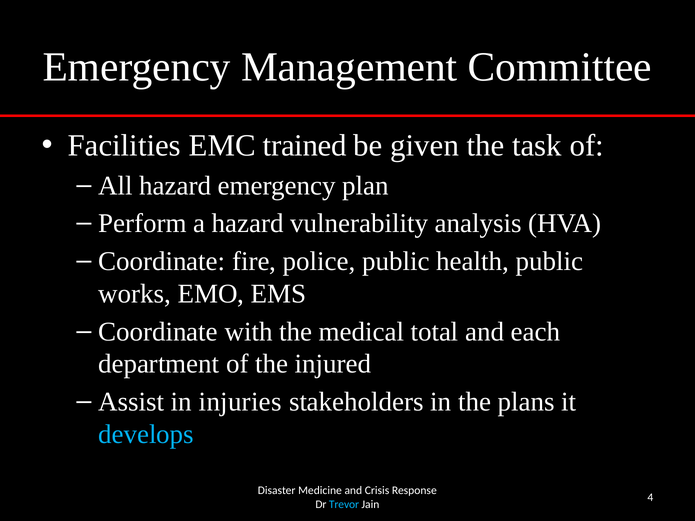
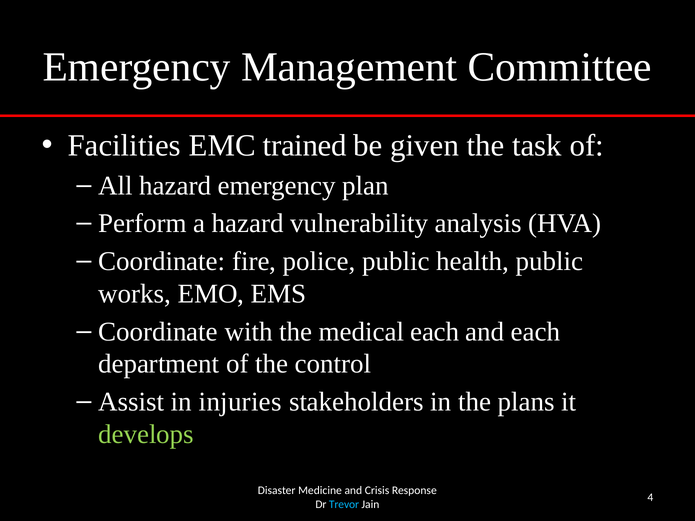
medical total: total -> each
injured: injured -> control
develops colour: light blue -> light green
